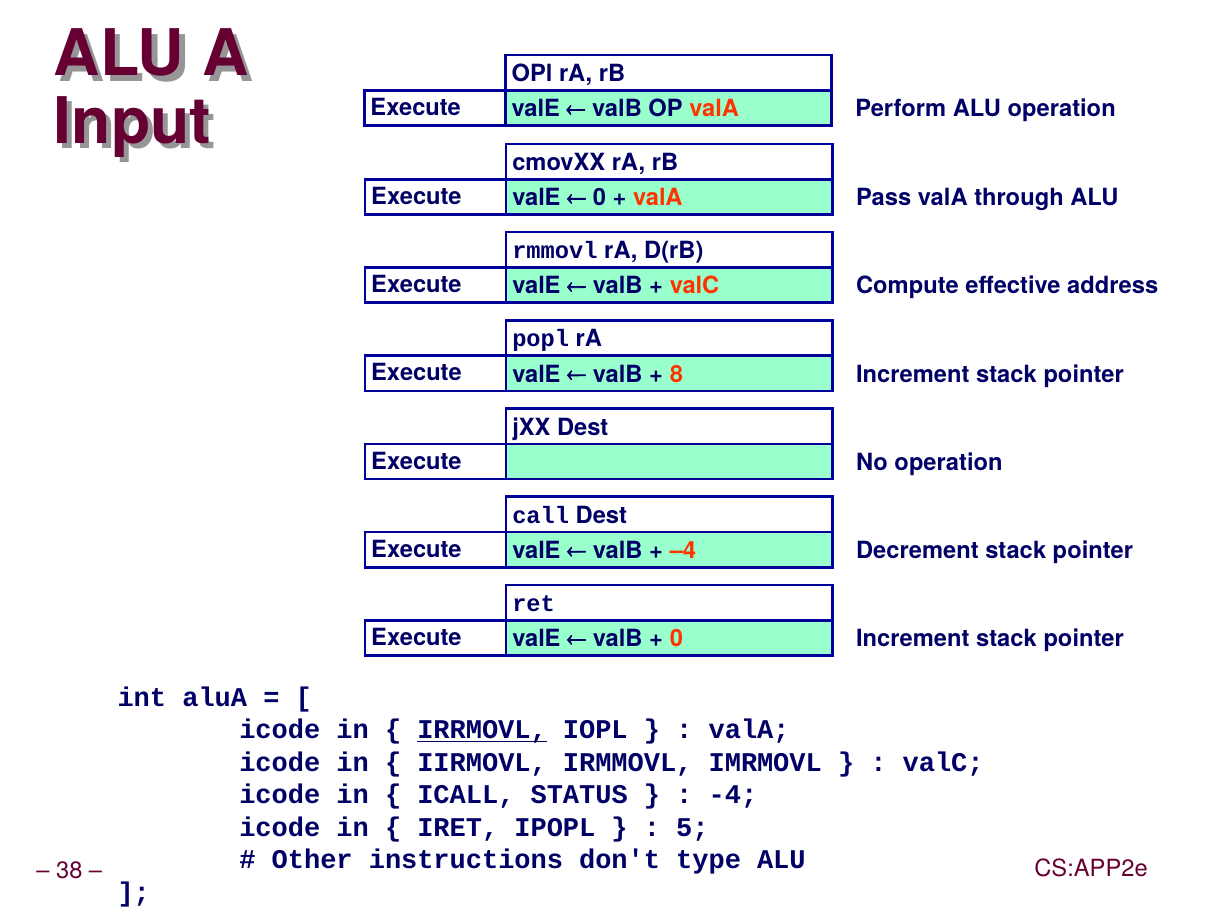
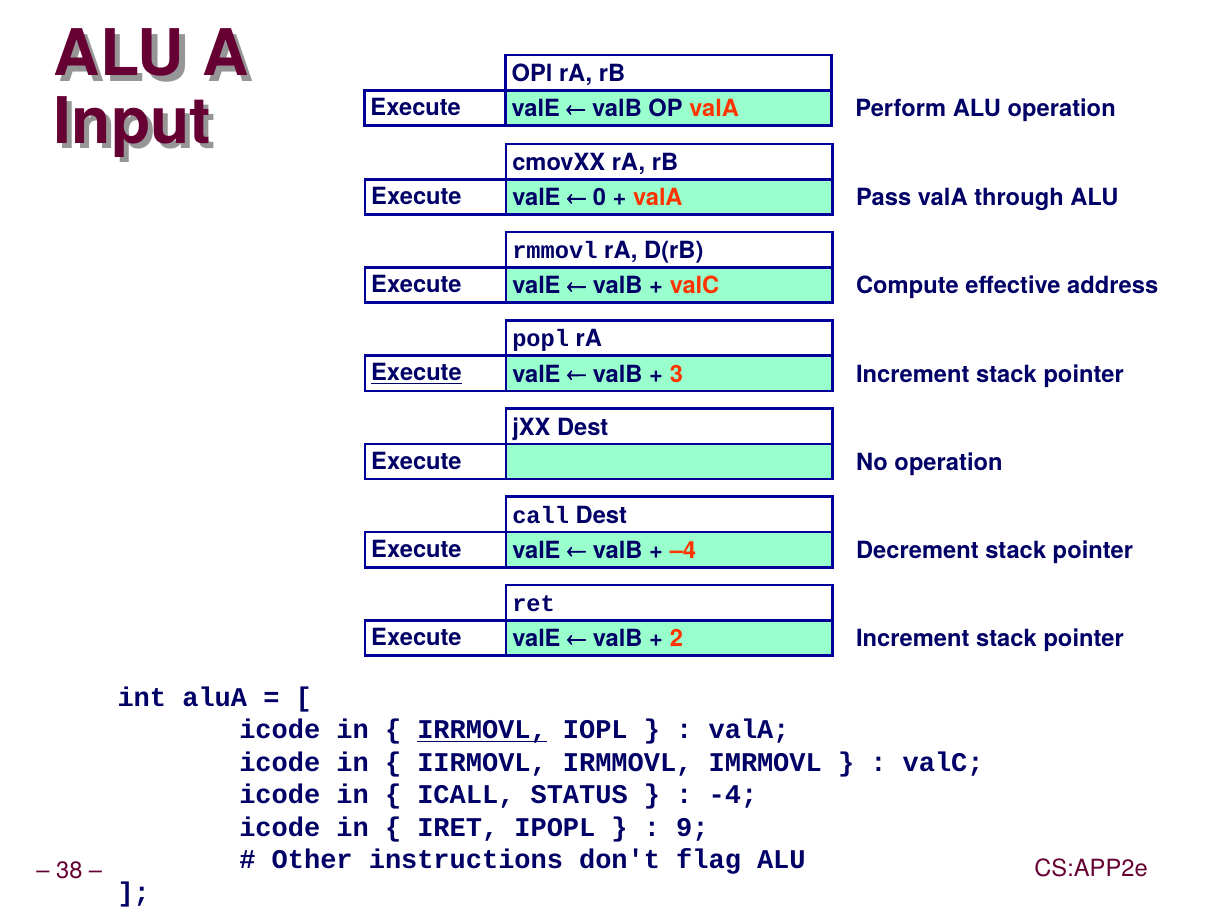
Execute at (416, 373) underline: none -> present
8: 8 -> 3
0 at (676, 639): 0 -> 2
5: 5 -> 9
type: type -> flag
